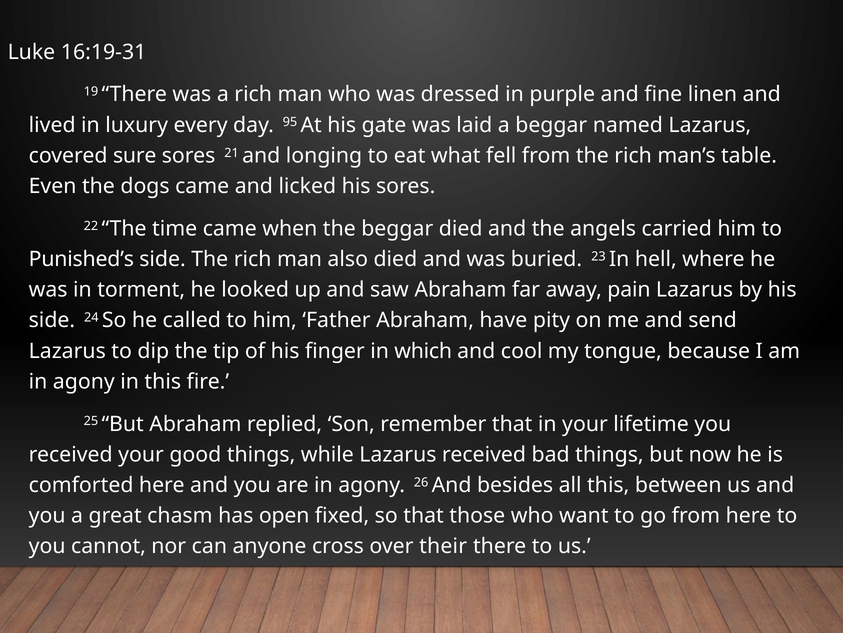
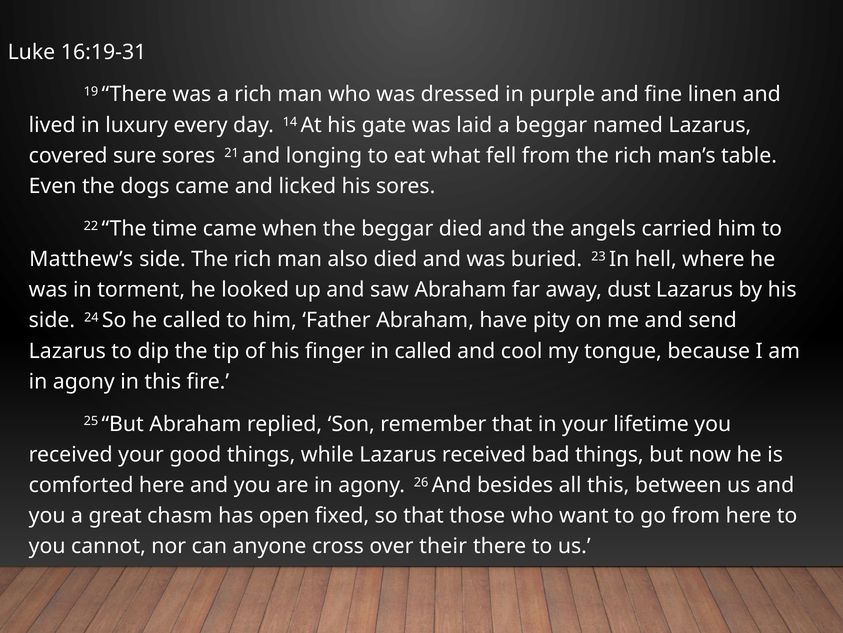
95: 95 -> 14
Punished’s: Punished’s -> Matthew’s
pain: pain -> dust
in which: which -> called
